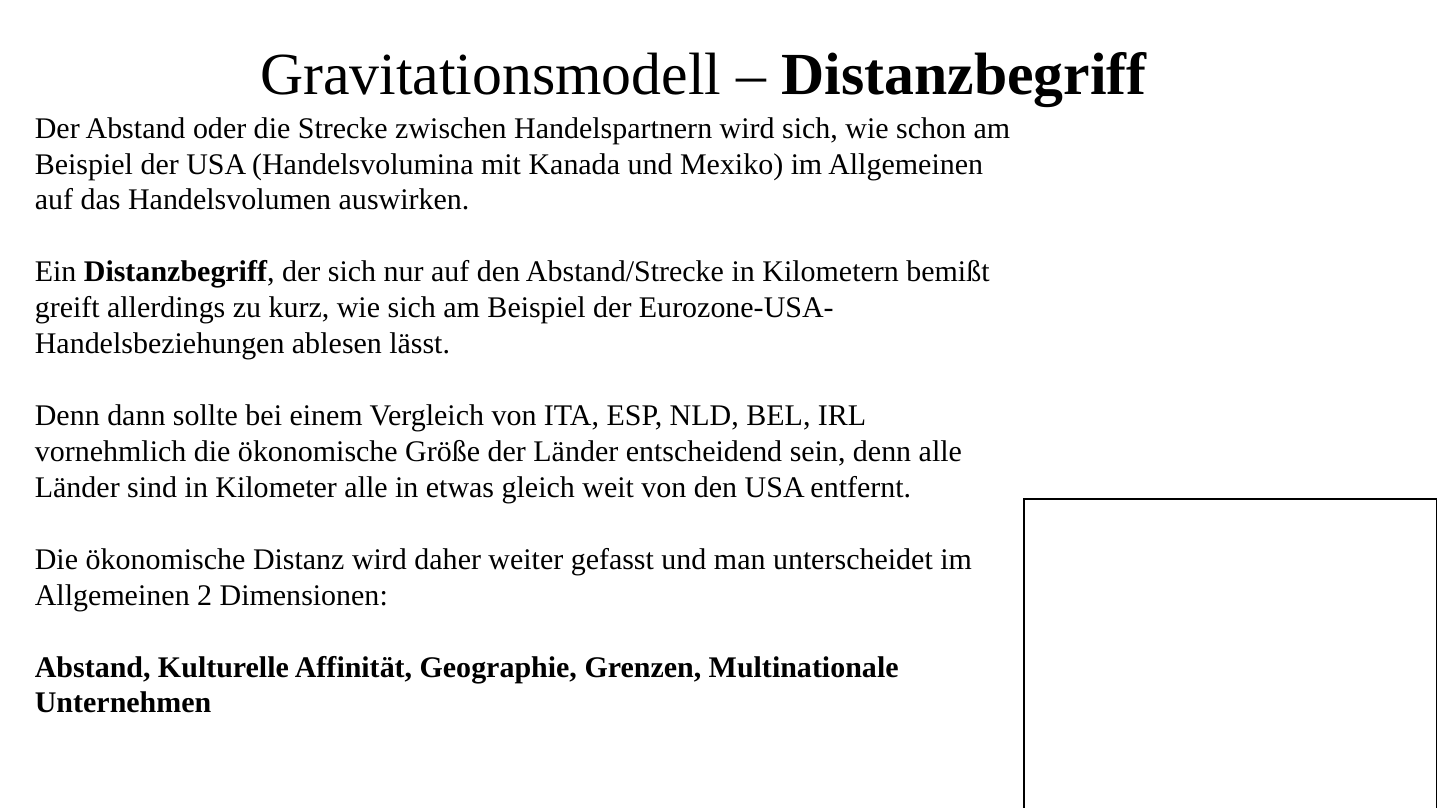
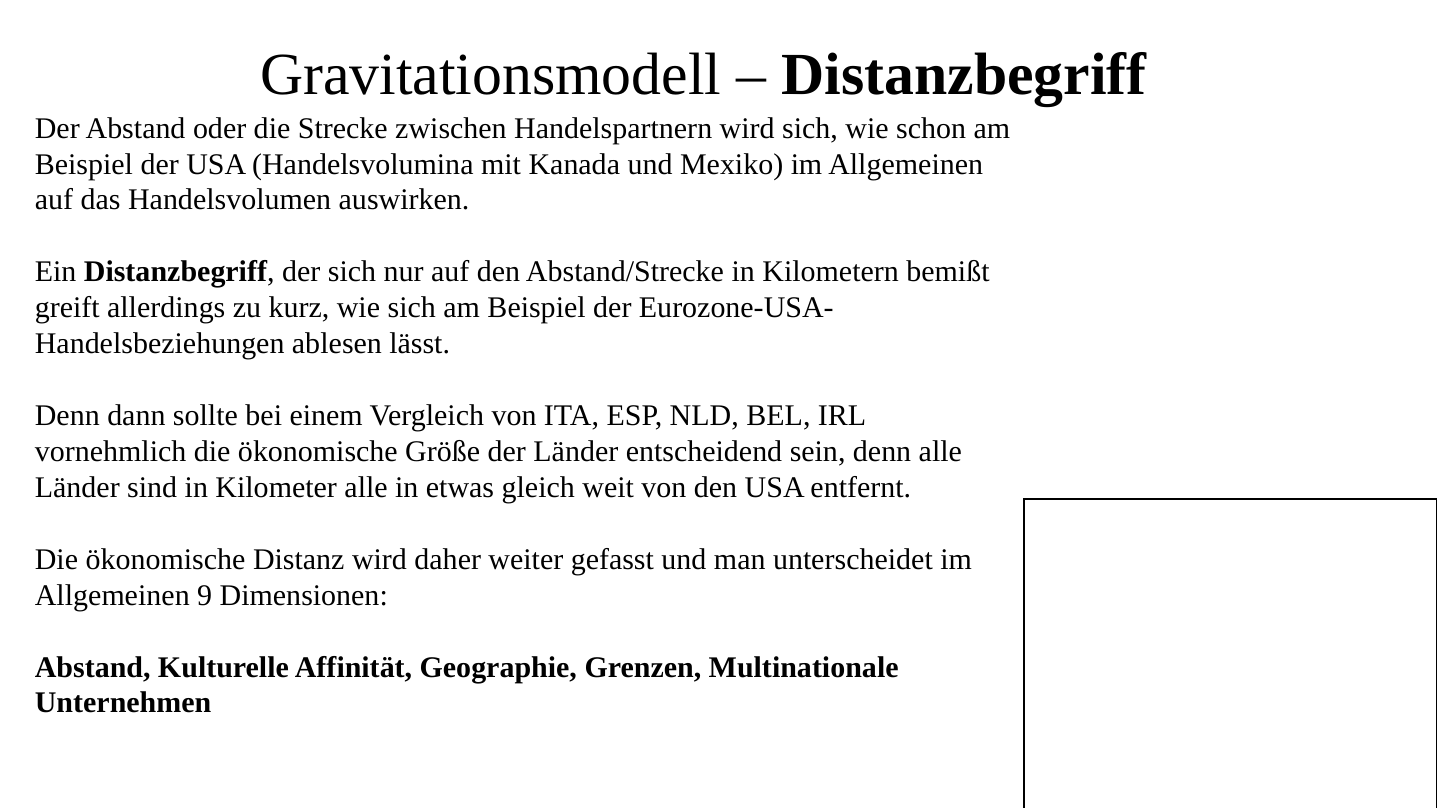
2: 2 -> 9
